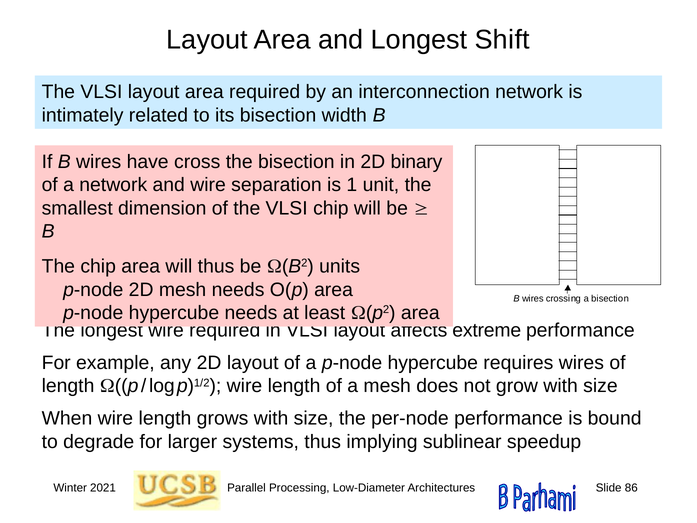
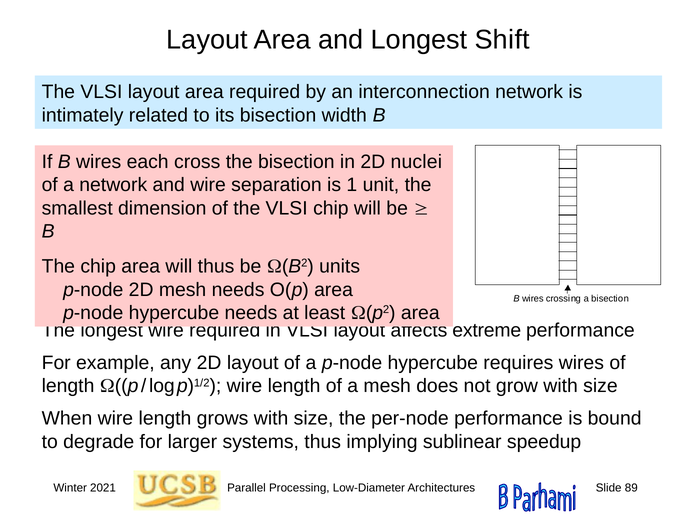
have: have -> each
binary: binary -> nuclei
86: 86 -> 89
